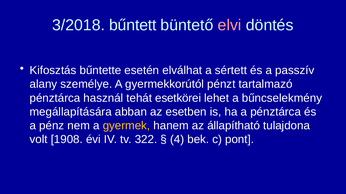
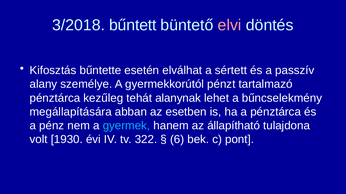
használ: használ -> kezűleg
esetkörei: esetkörei -> alanynak
gyermek colour: yellow -> light blue
1908: 1908 -> 1930
4: 4 -> 6
